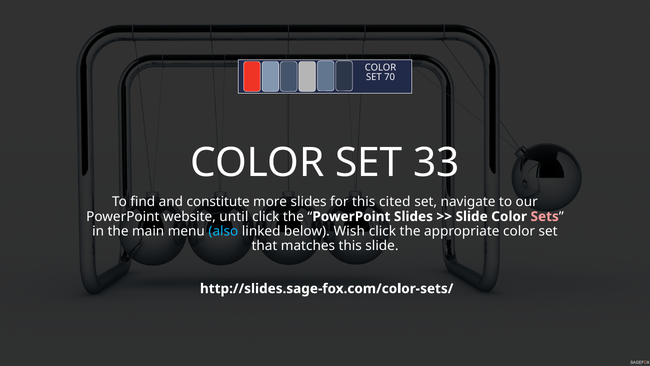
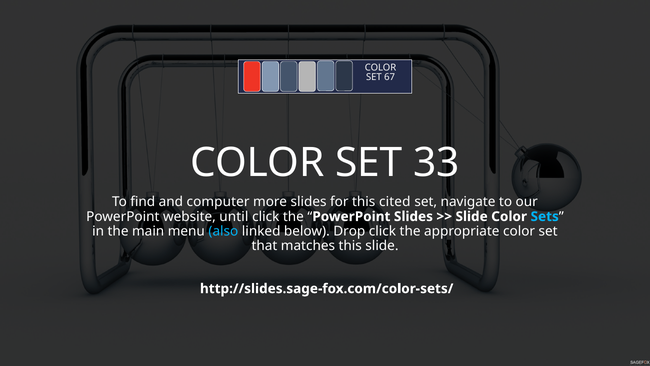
70: 70 -> 67
constitute: constitute -> computer
Sets colour: pink -> light blue
Wish: Wish -> Drop
